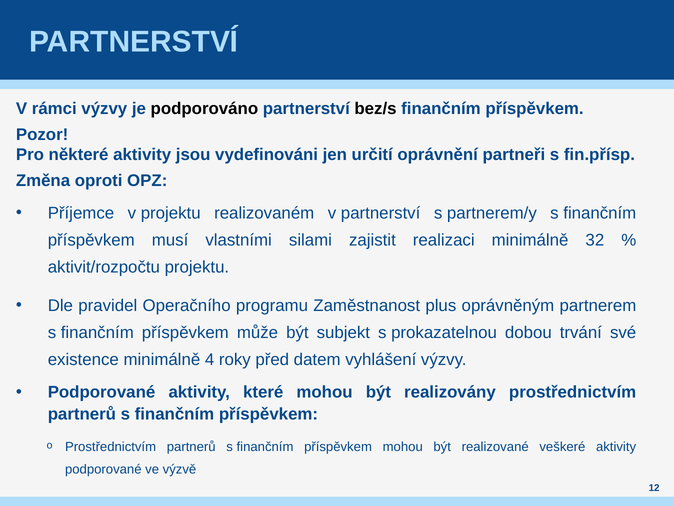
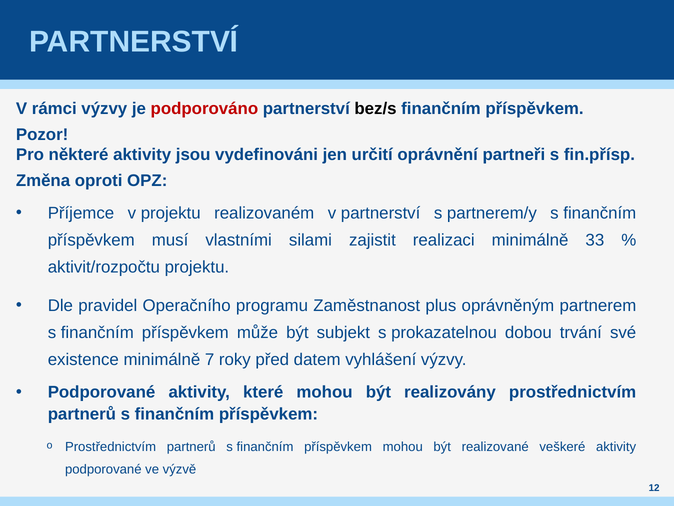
podporováno colour: black -> red
32: 32 -> 33
4: 4 -> 7
